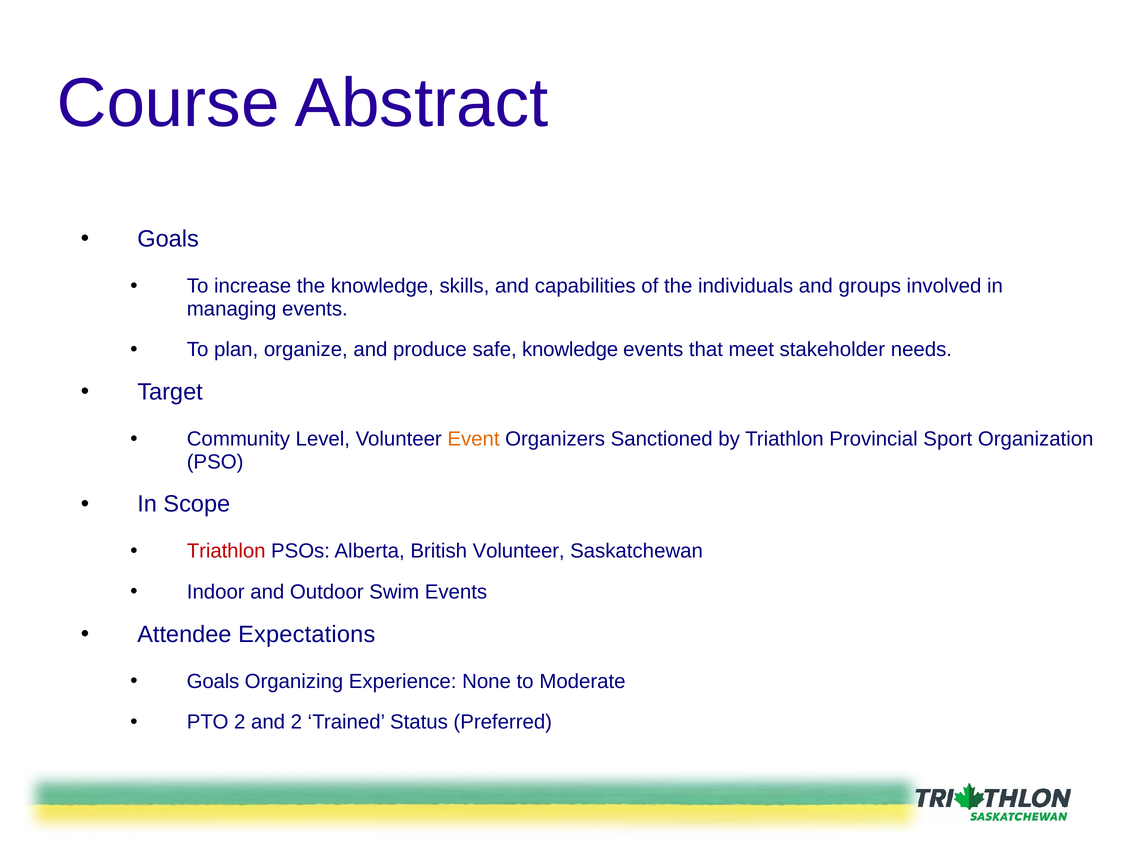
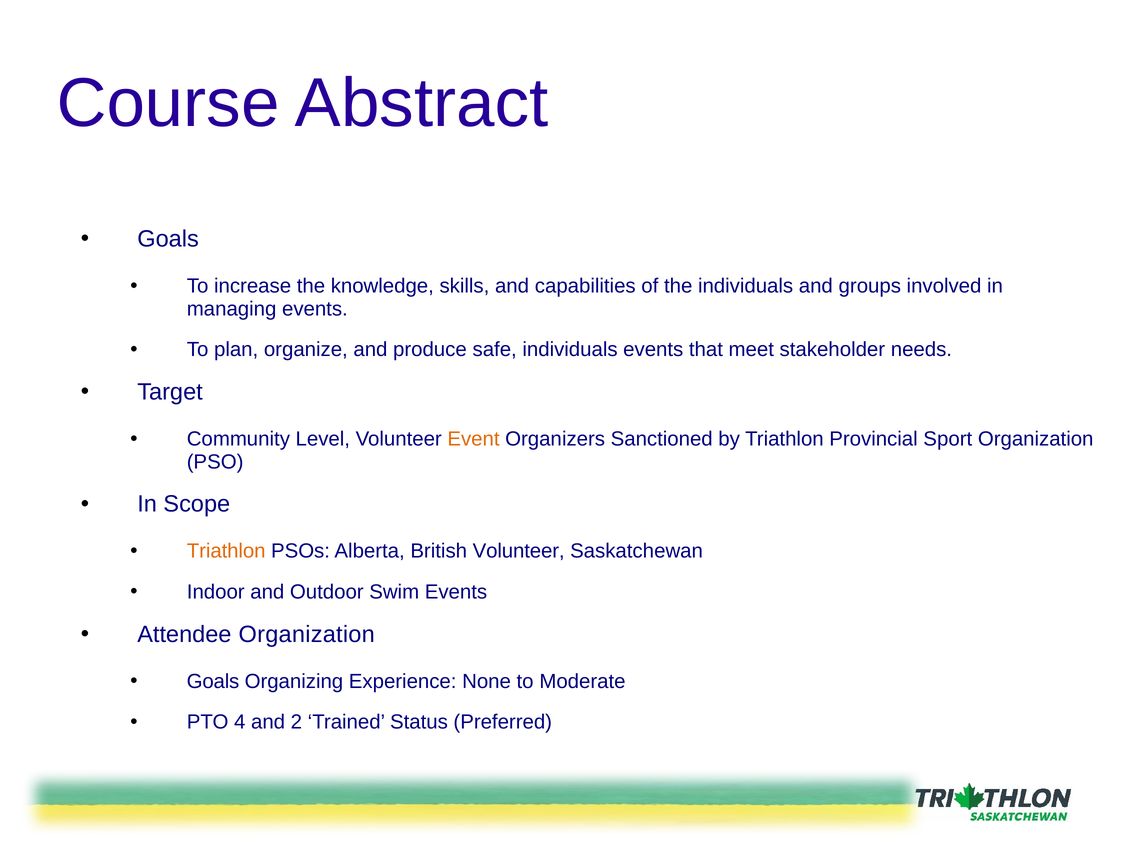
safe knowledge: knowledge -> individuals
Triathlon at (226, 551) colour: red -> orange
Attendee Expectations: Expectations -> Organization
PTO 2: 2 -> 4
